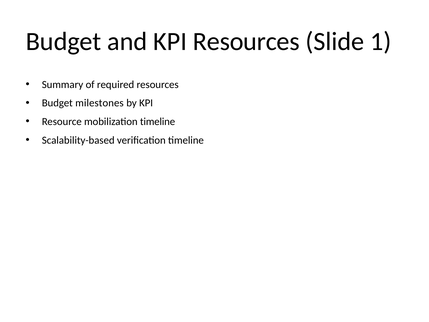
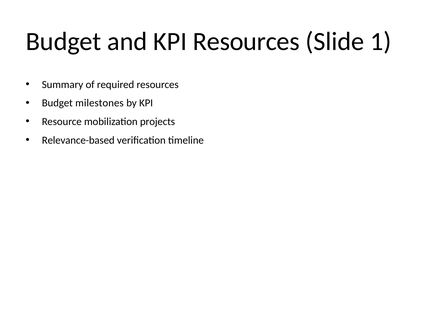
mobilization timeline: timeline -> projects
Scalability-based: Scalability-based -> Relevance-based
